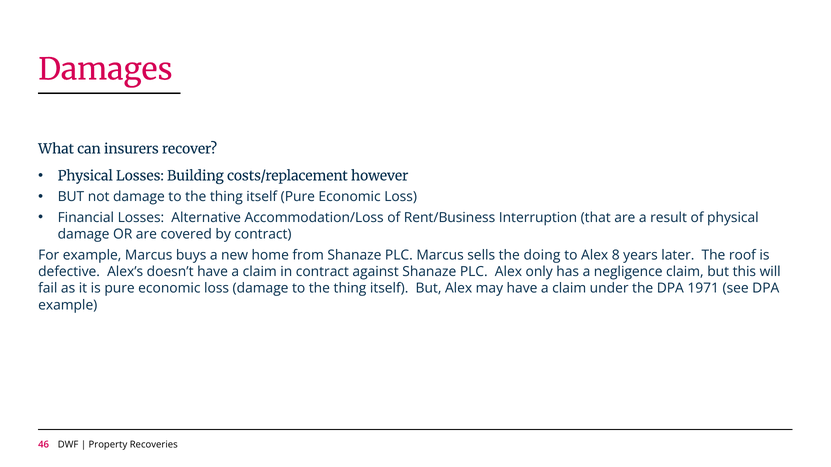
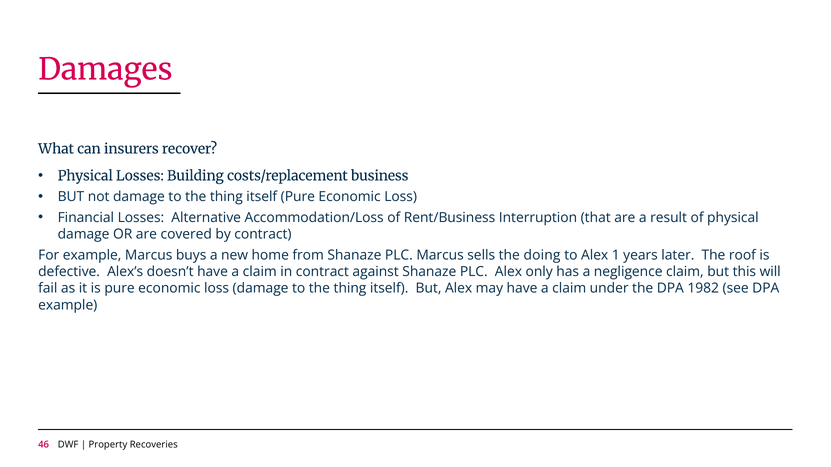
however: however -> business
8: 8 -> 1
1971: 1971 -> 1982
